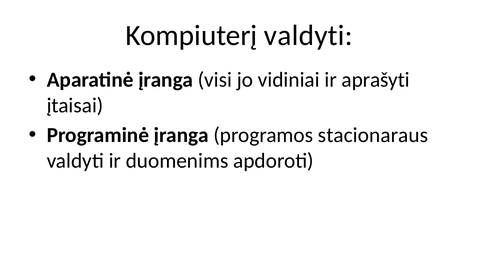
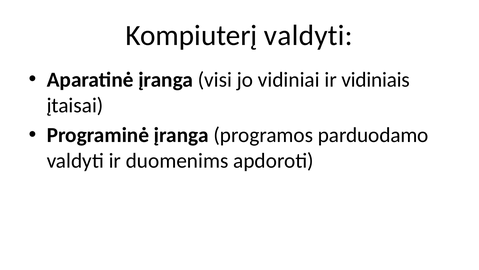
aprašyti: aprašyti -> vidiniais
stacionaraus: stacionaraus -> parduodamo
